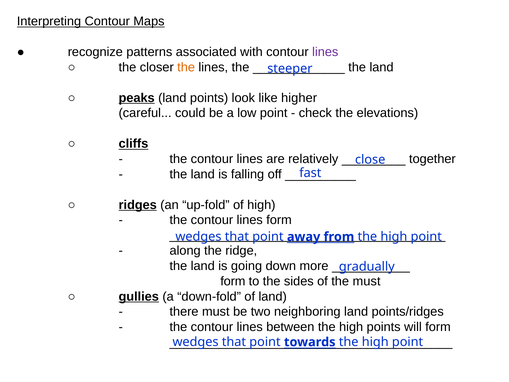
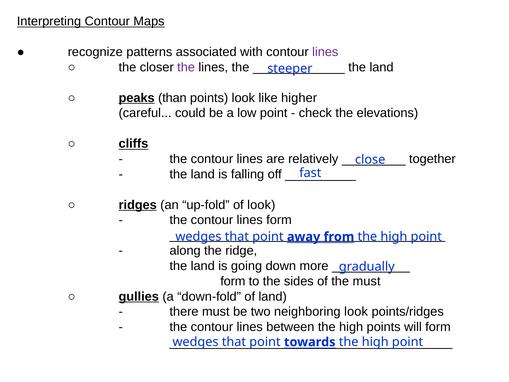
the at (186, 67) colour: orange -> purple
peaks land: land -> than
of high: high -> look
neighboring land: land -> look
